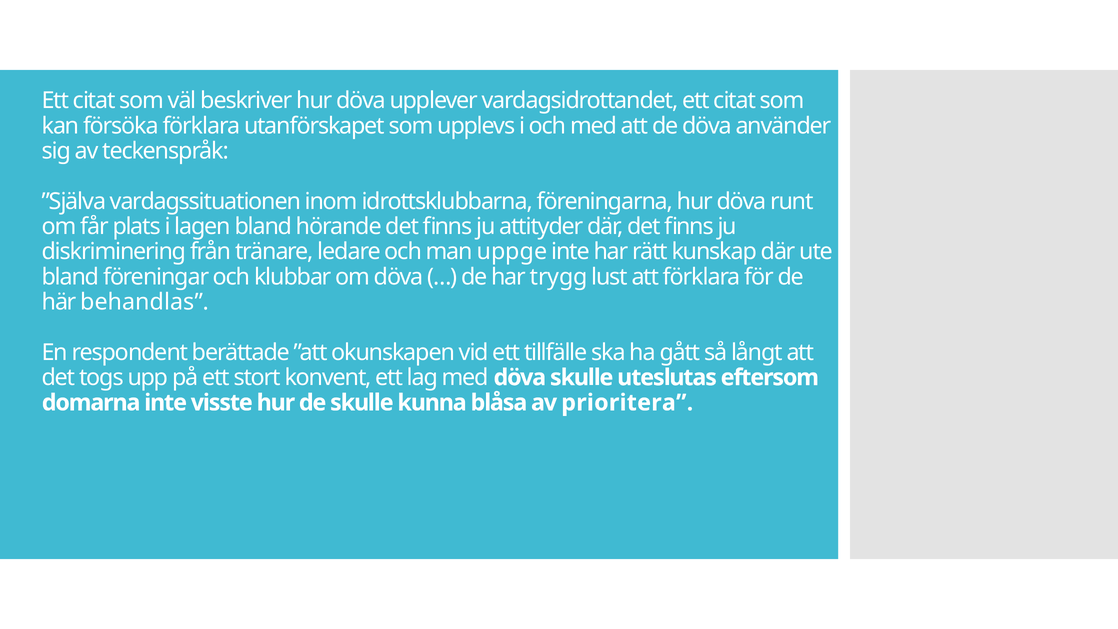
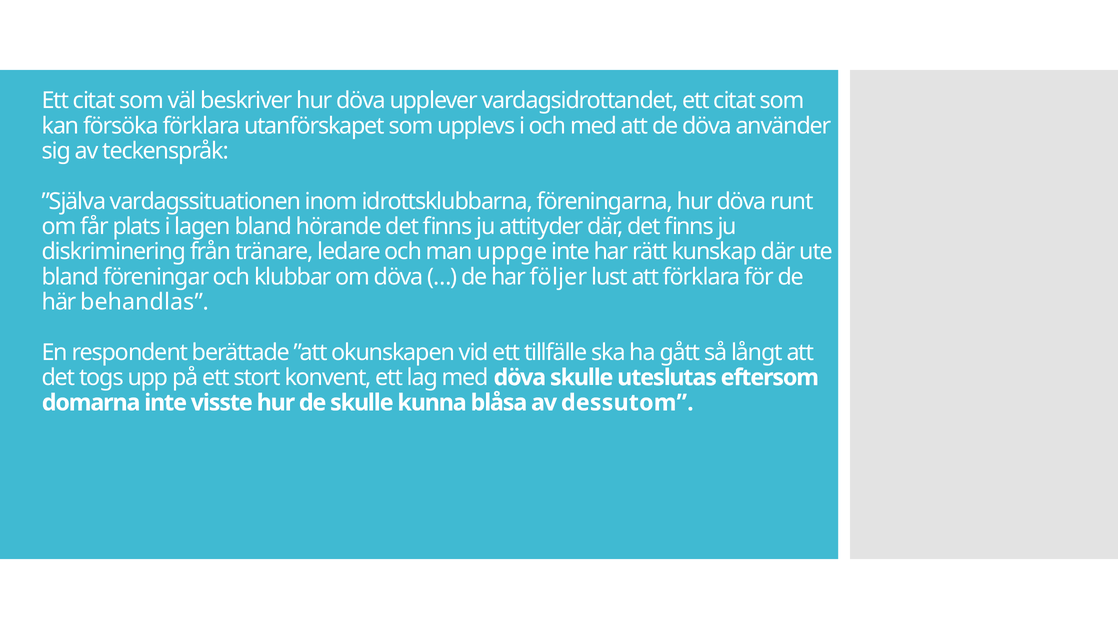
trygg: trygg -> följer
prioritera: prioritera -> dessutom
